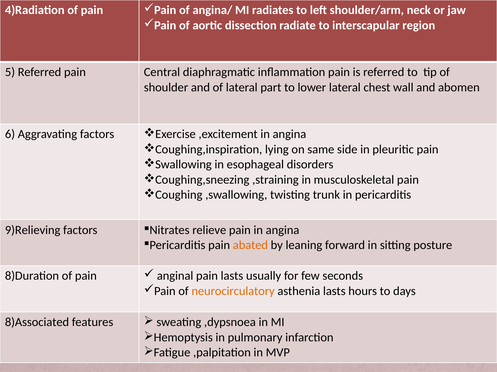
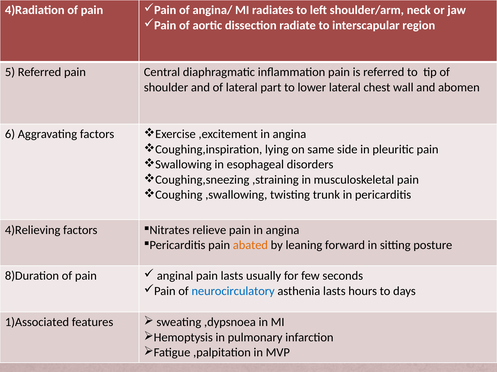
9)Relieving: 9)Relieving -> 4)Relieving
neurocirculatory colour: orange -> blue
8)Associated: 8)Associated -> 1)Associated
